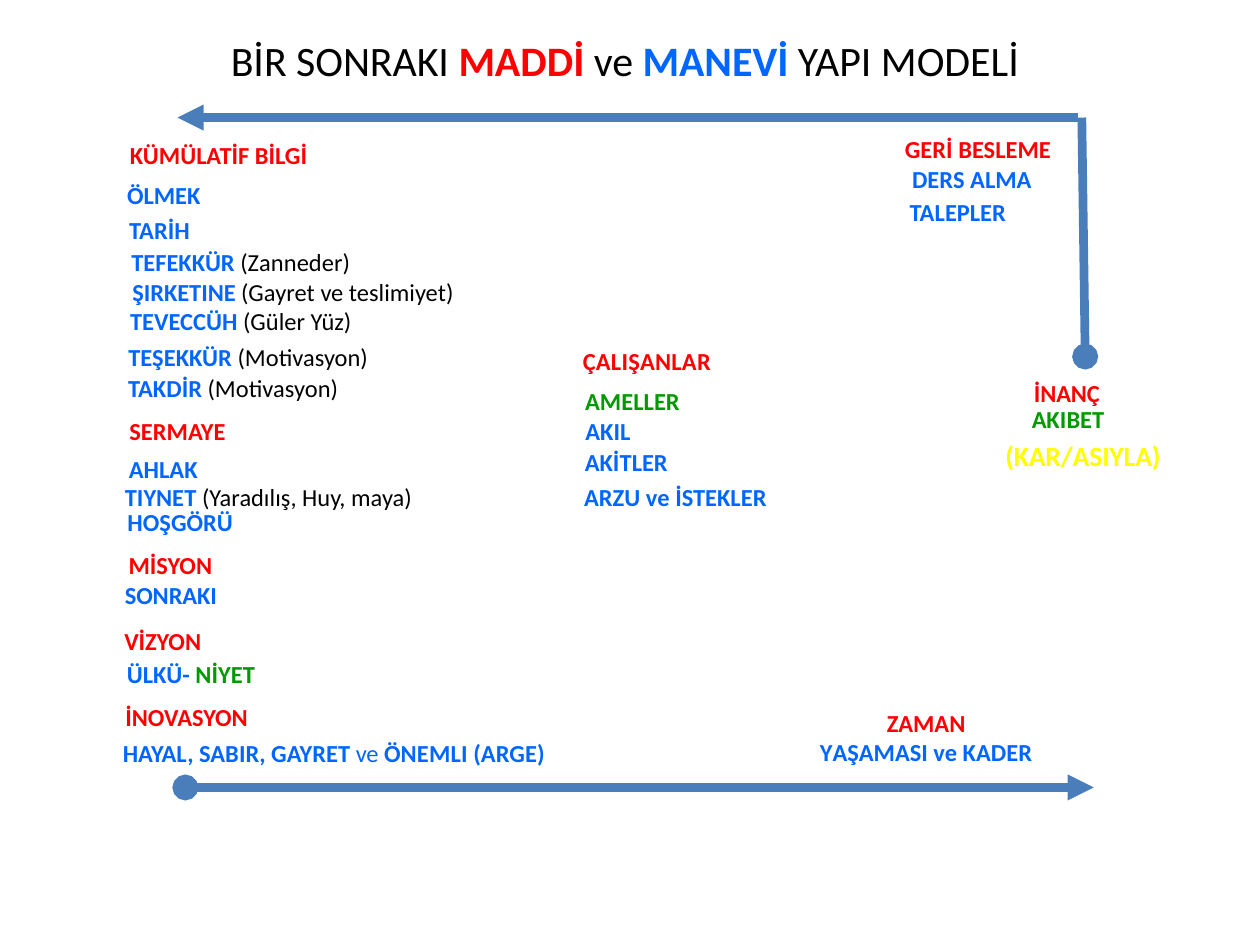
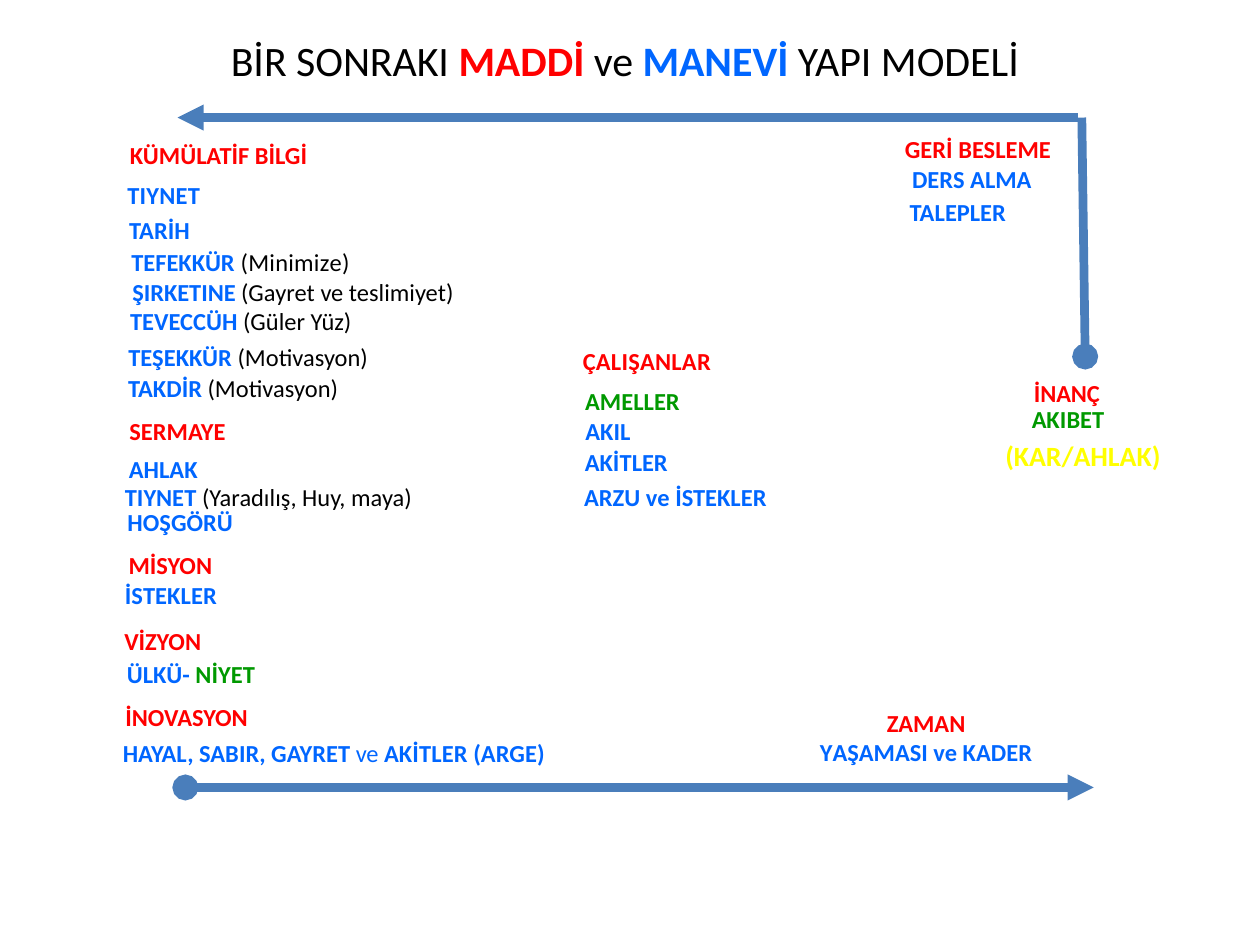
ÖLMEK at (164, 197): ÖLMEK -> TIYNET
Zanneder: Zanneder -> Minimize
KAR/ASIYLA: KAR/ASIYLA -> KAR/AHLAK
SONRAKI at (171, 596): SONRAKI -> İSTEKLER
ve ÖNEMLI: ÖNEMLI -> AKİTLER
